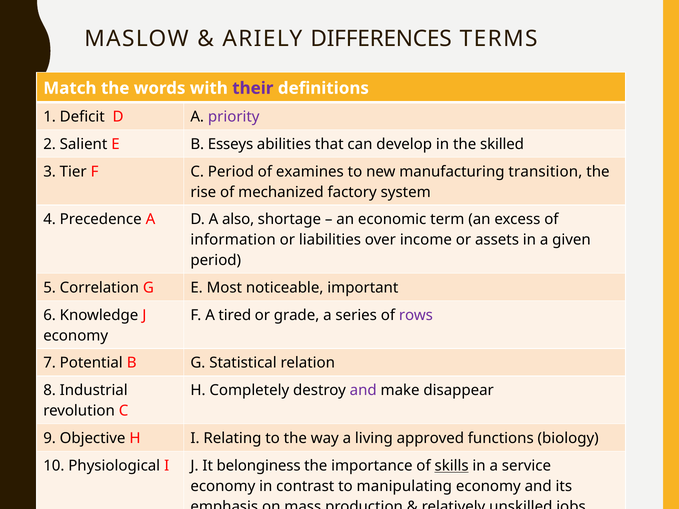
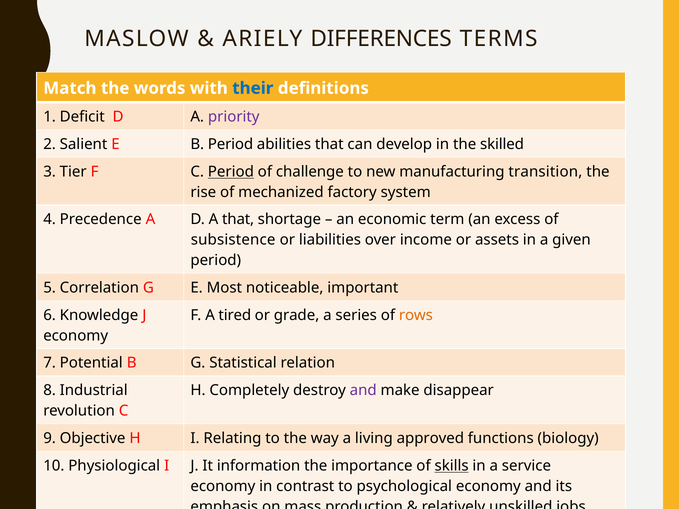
their colour: purple -> blue
B Esseys: Esseys -> Period
Period at (231, 172) underline: none -> present
examines: examines -> challenge
A also: also -> that
information: information -> subsistence
rows colour: purple -> orange
belonginess: belonginess -> information
manipulating: manipulating -> psychological
